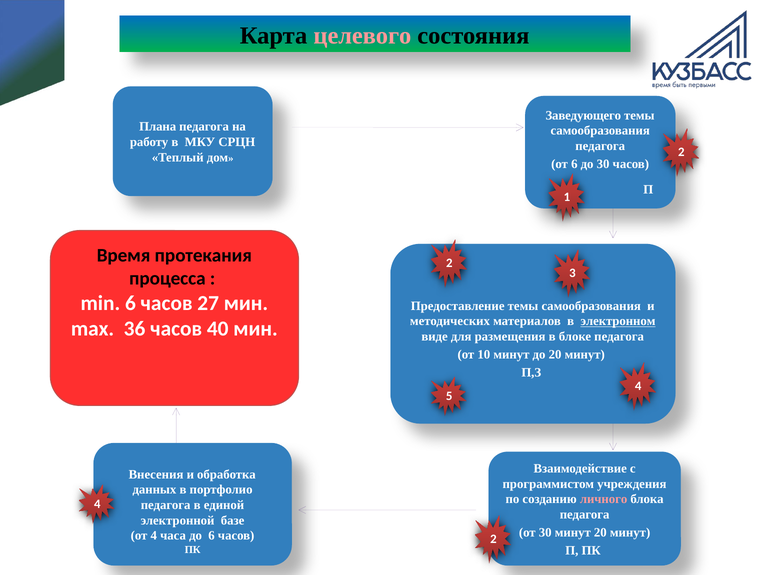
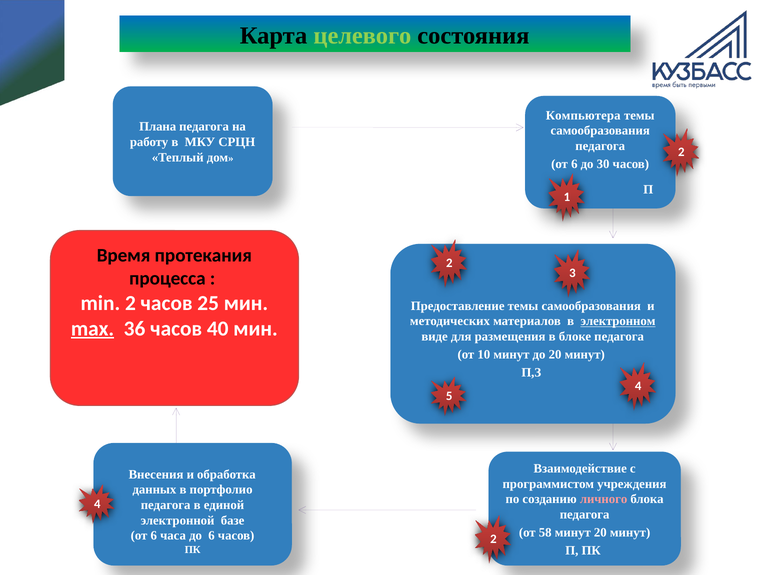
целевого colour: pink -> light green
Заведующего: Заведующего -> Компьютера
min 6: 6 -> 2
27: 27 -> 25
max underline: none -> present
от 30: 30 -> 58
4 at (154, 536): 4 -> 6
